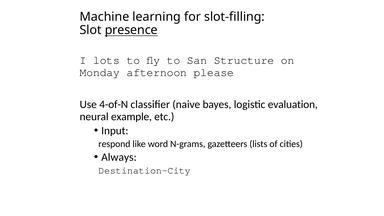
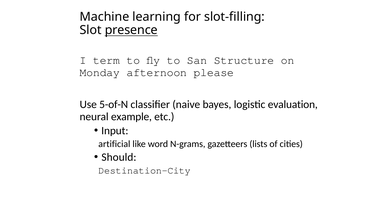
lots: lots -> term
4-of-N: 4-of-N -> 5-of-N
respond: respond -> artificial
Always: Always -> Should
